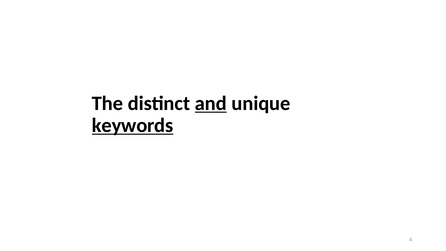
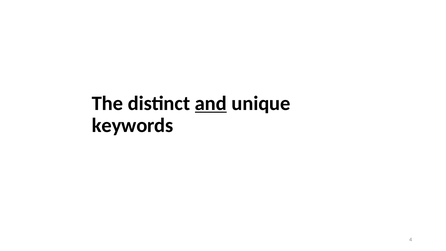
keywords underline: present -> none
